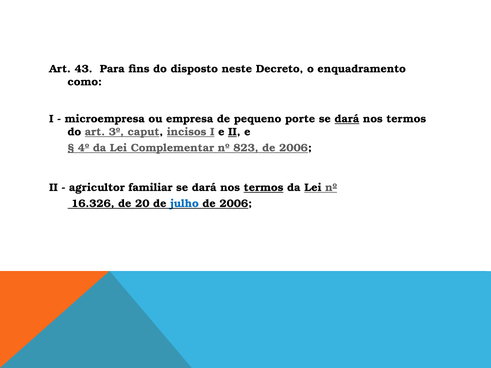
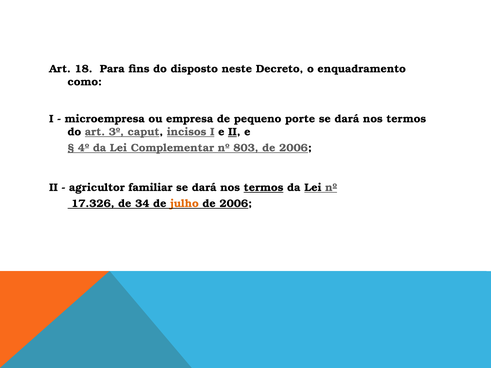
43: 43 -> 18
dará at (347, 119) underline: present -> none
823: 823 -> 803
16.326: 16.326 -> 17.326
20: 20 -> 34
julho colour: blue -> orange
